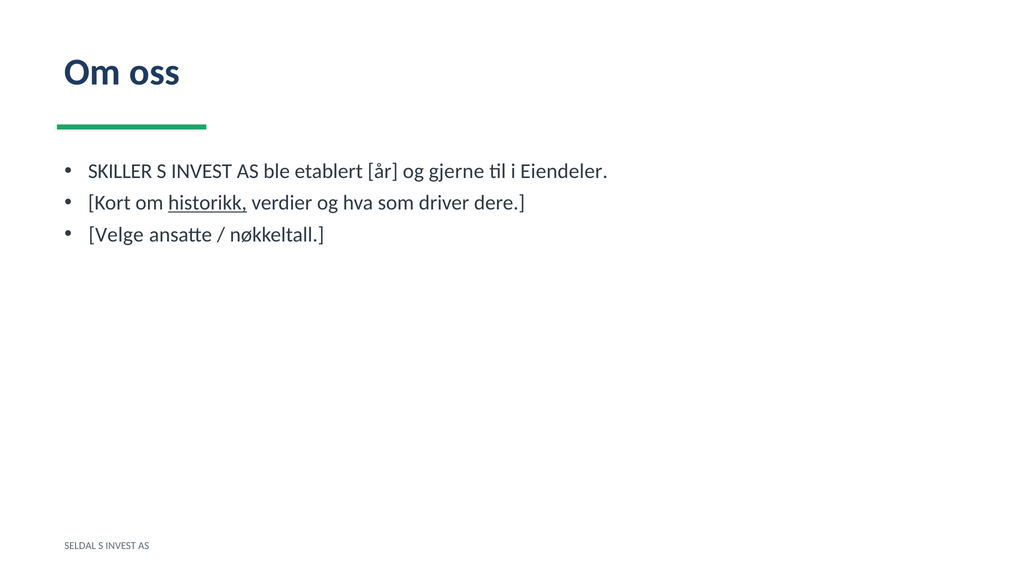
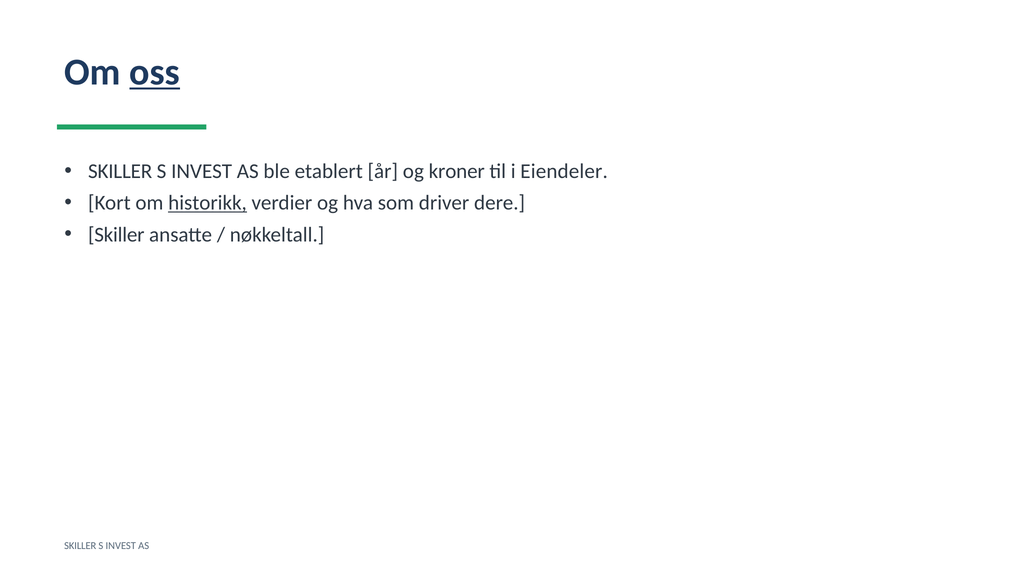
oss underline: none -> present
gjerne: gjerne -> kroner
Velge at (116, 235): Velge -> Skiller
SELDAL at (80, 546): SELDAL -> SKILLER
